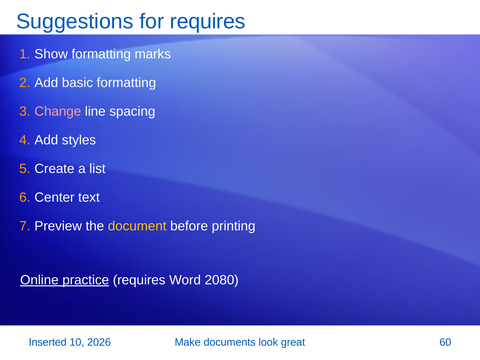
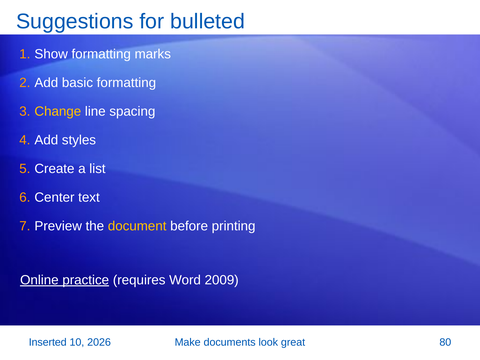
for requires: requires -> bulleted
Change colour: pink -> yellow
2080: 2080 -> 2009
60: 60 -> 80
